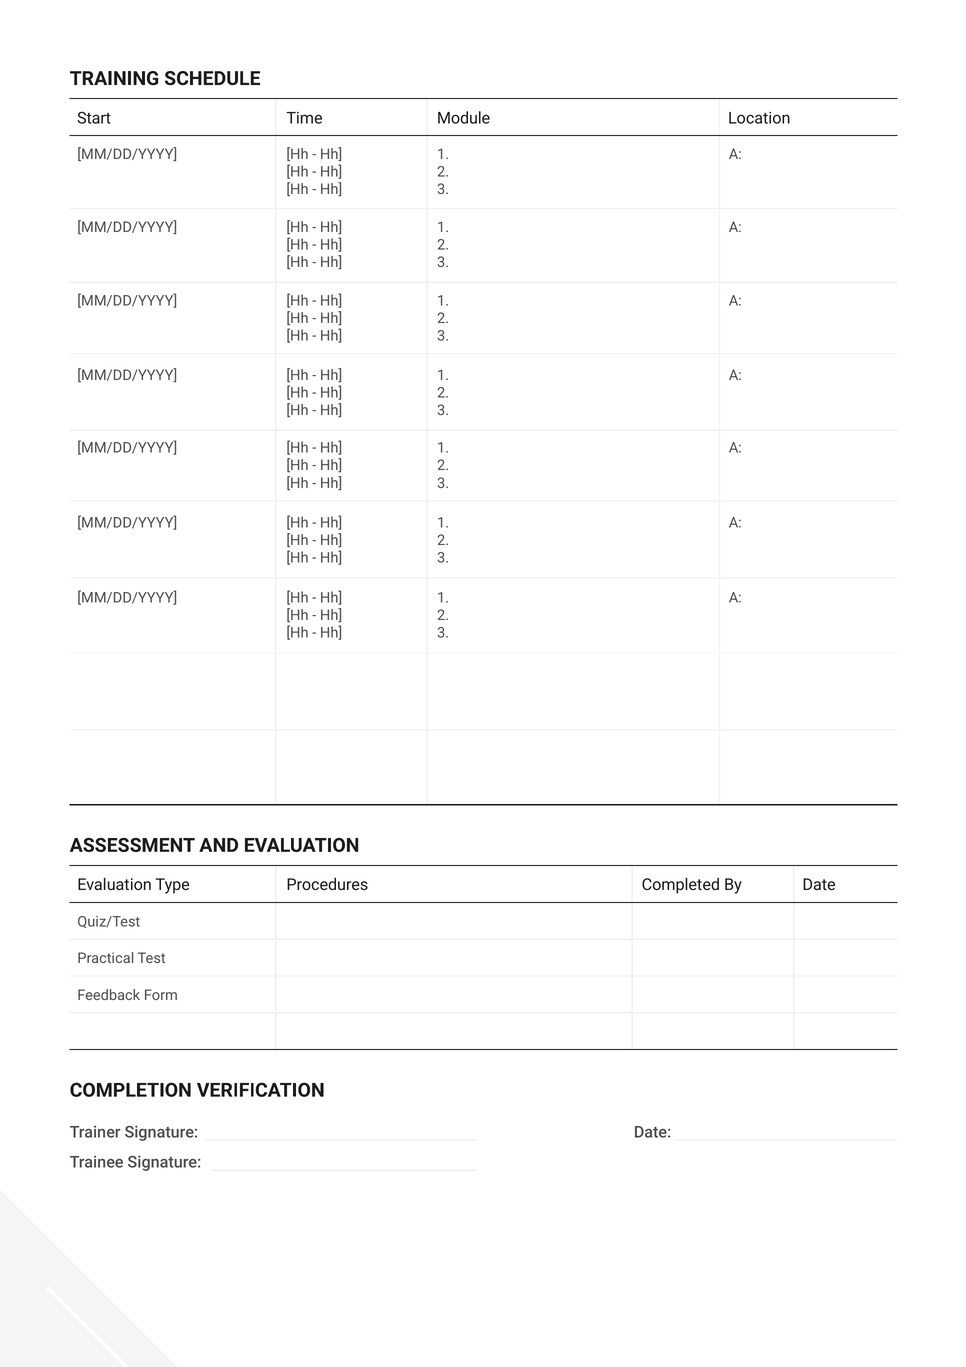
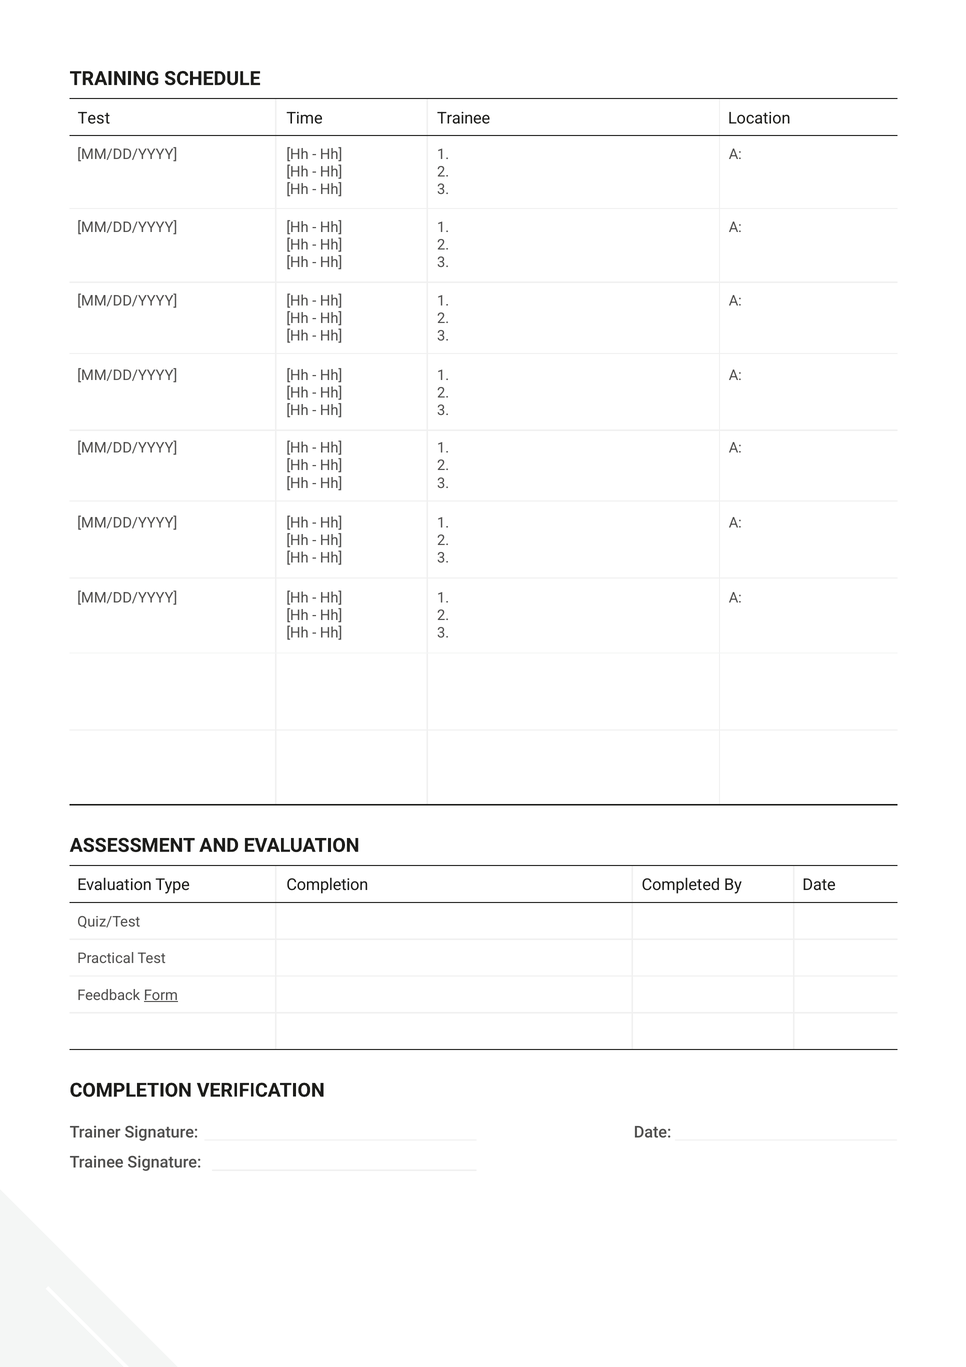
Start at (94, 118): Start -> Test
Time Module: Module -> Trainee
Type Procedures: Procedures -> Completion
Form underline: none -> present
